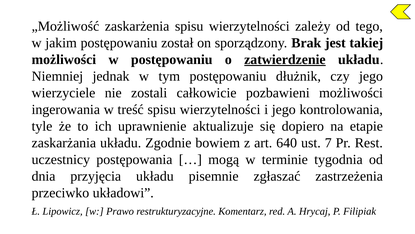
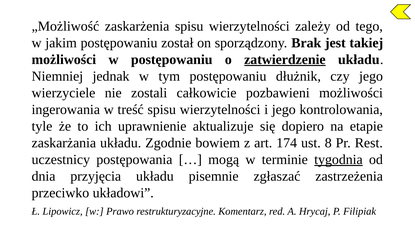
640: 640 -> 174
7: 7 -> 8
tygodnia underline: none -> present
